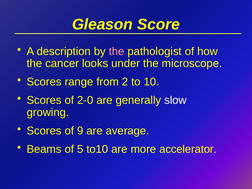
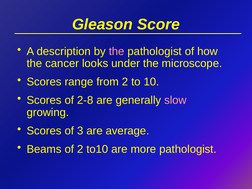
2-0: 2-0 -> 2-8
slow colour: white -> pink
9: 9 -> 3
of 5: 5 -> 2
more accelerator: accelerator -> pathologist
